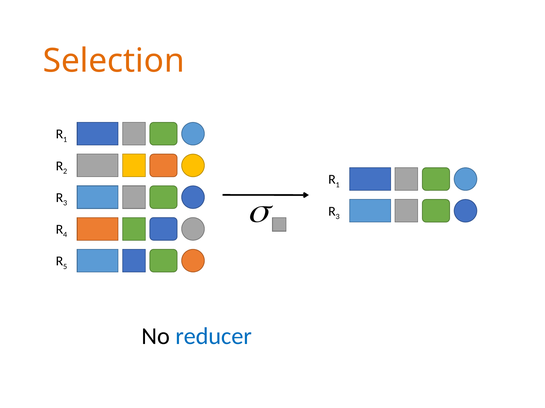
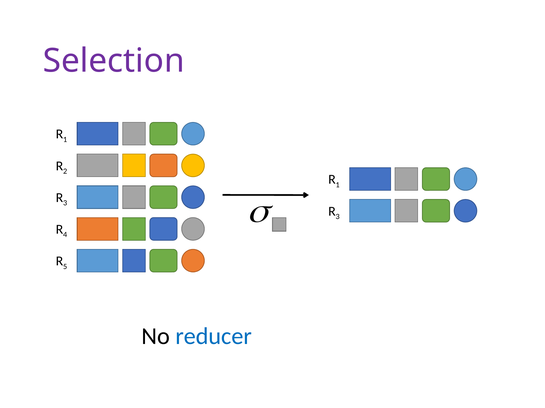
Selection colour: orange -> purple
